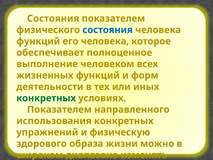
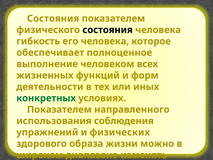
состояния at (108, 30) colour: blue -> black
функций at (38, 41): функций -> гибкость
использования конкретных: конкретных -> соблюдения
и физическую: физическую -> физических
